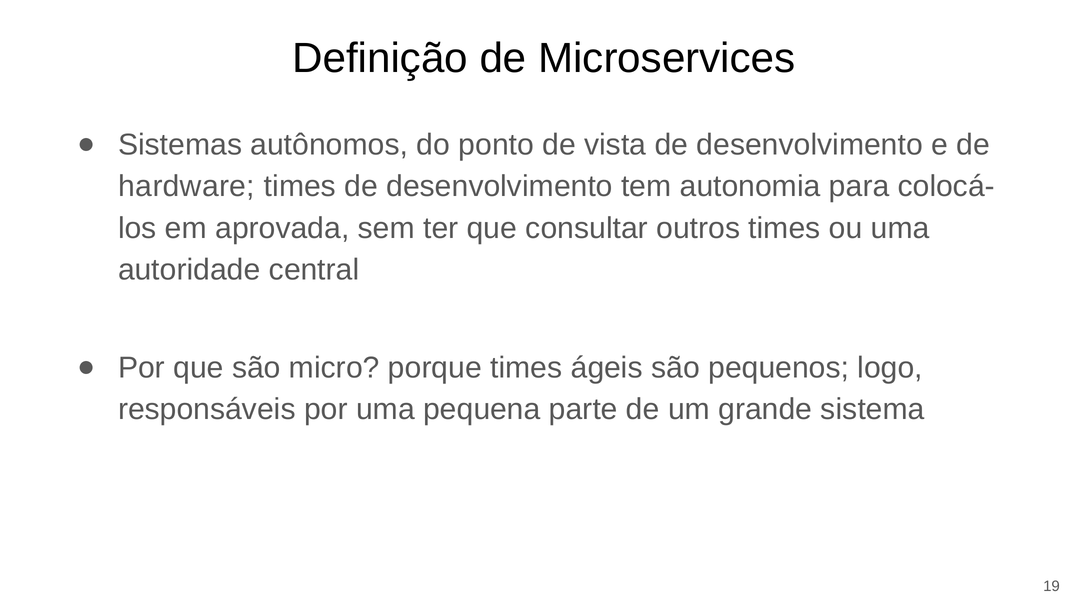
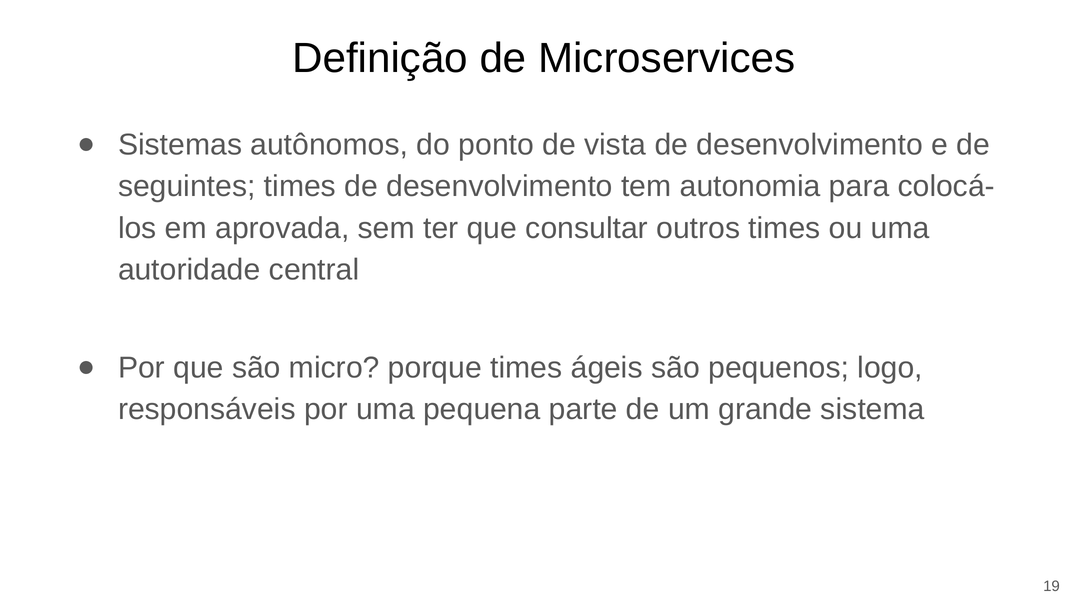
hardware: hardware -> seguintes
